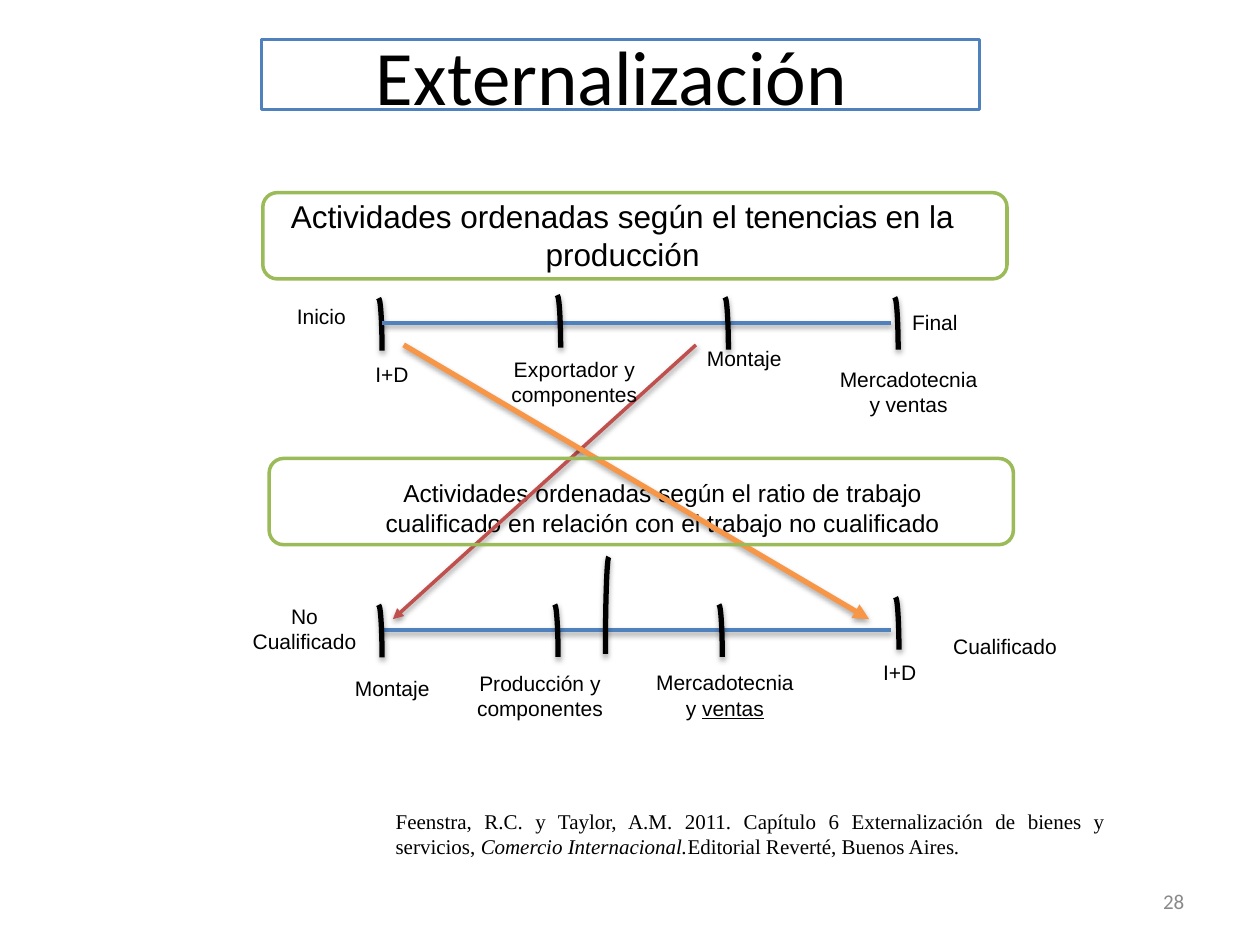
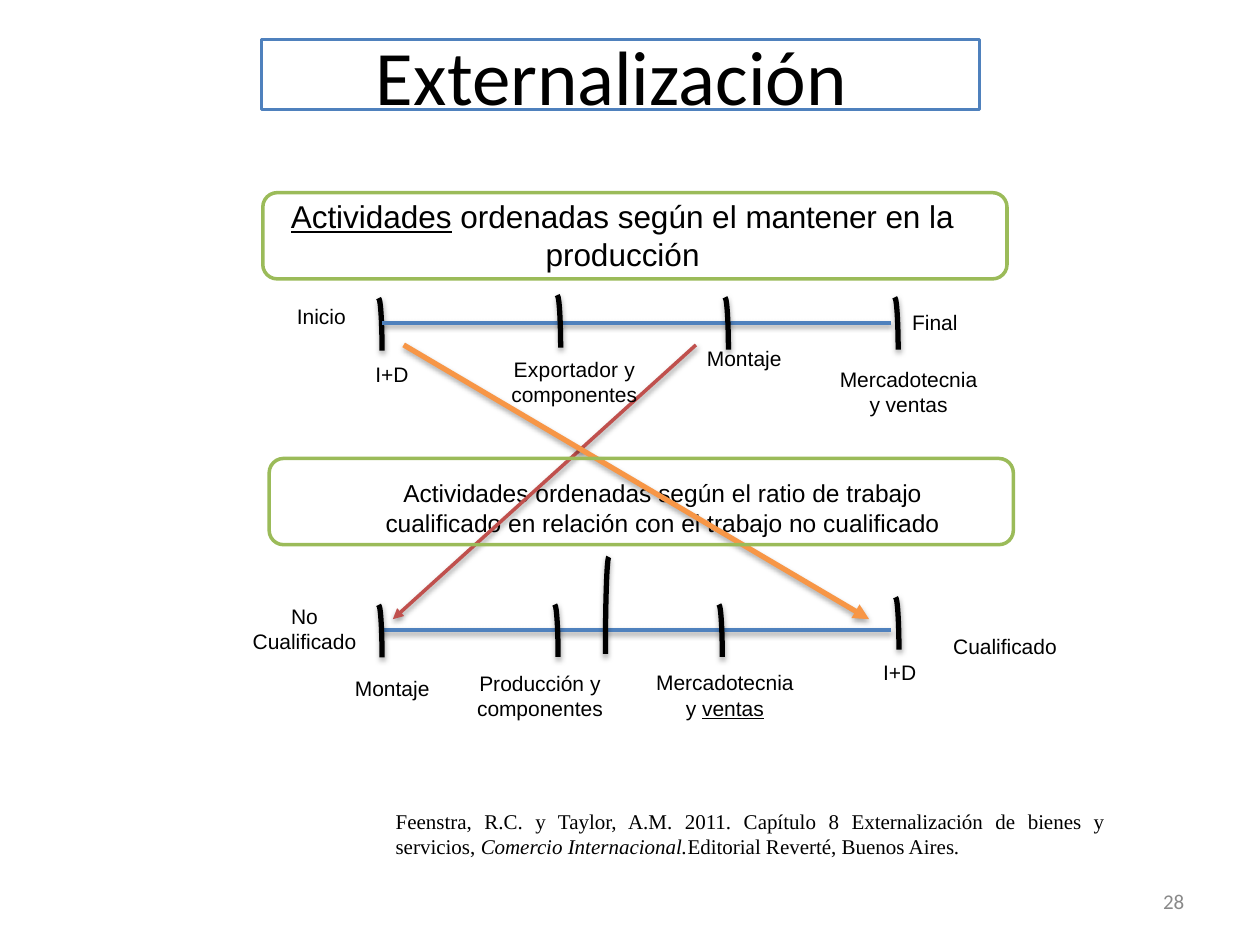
Actividades at (371, 219) underline: none -> present
tenencias: tenencias -> mantener
6: 6 -> 8
